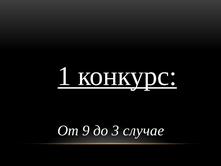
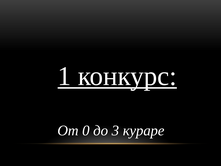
9: 9 -> 0
случае: случае -> кураре
